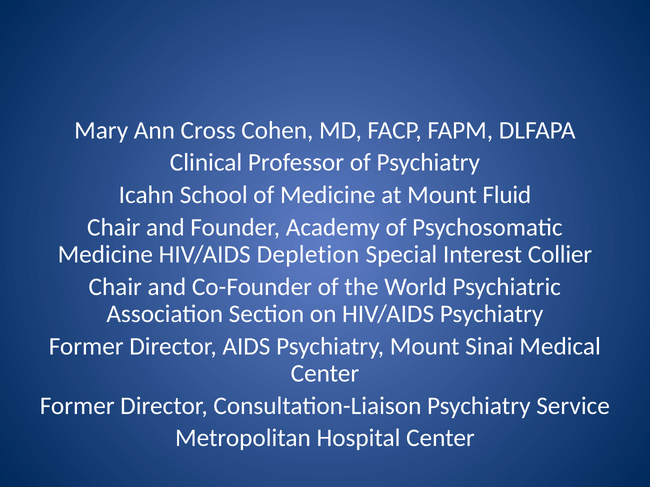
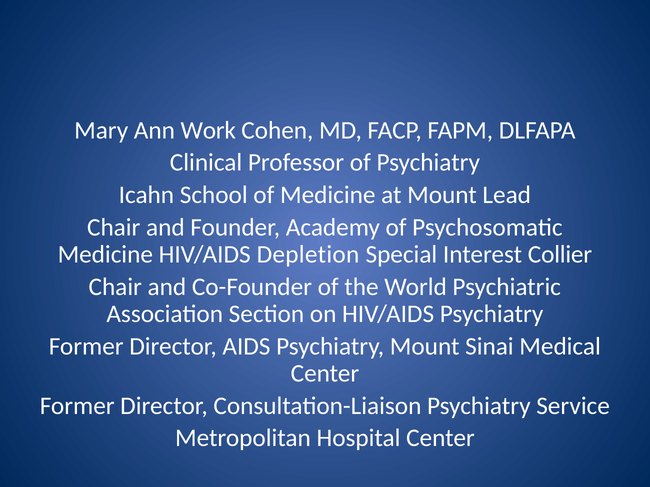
Cross: Cross -> Work
Fluid: Fluid -> Lead
